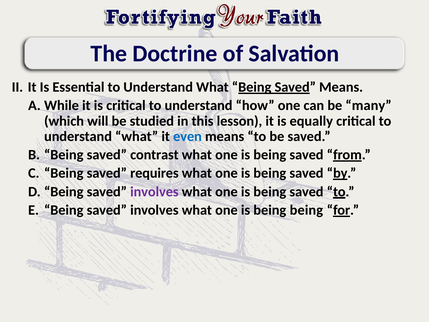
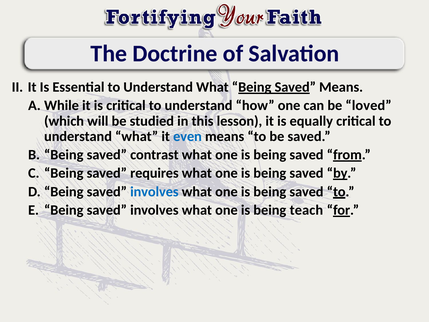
many: many -> loved
involves at (154, 192) colour: purple -> blue
being being: being -> teach
